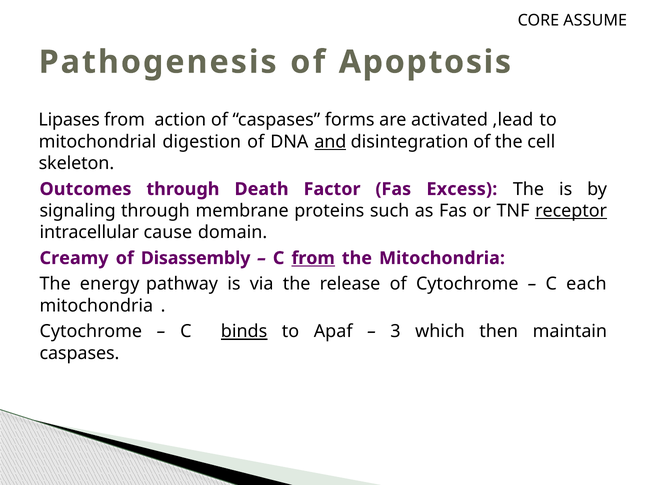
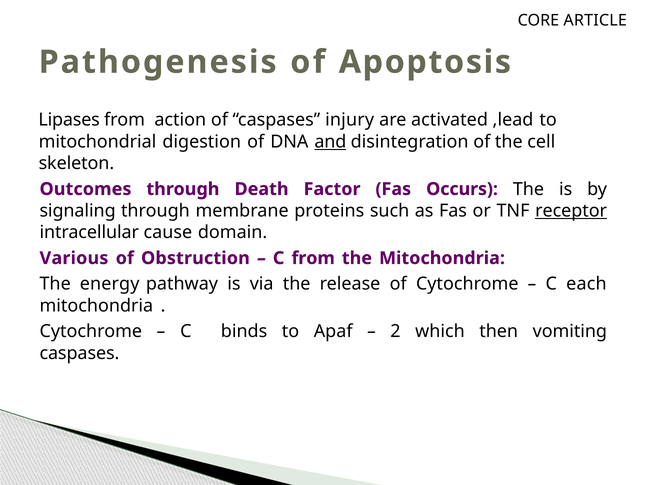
ASSUME: ASSUME -> ARTICLE
forms: forms -> injury
Excess: Excess -> Occurs
Creamy: Creamy -> Various
Disassembly: Disassembly -> Obstruction
from at (313, 258) underline: present -> none
binds underline: present -> none
3: 3 -> 2
maintain: maintain -> vomiting
